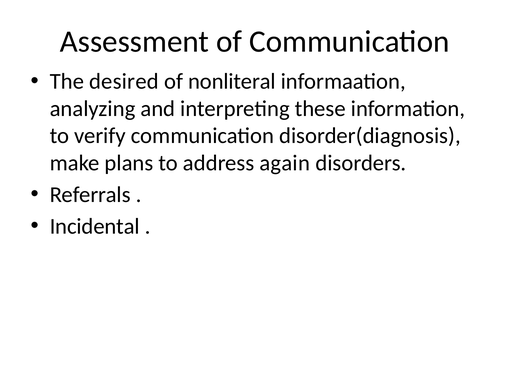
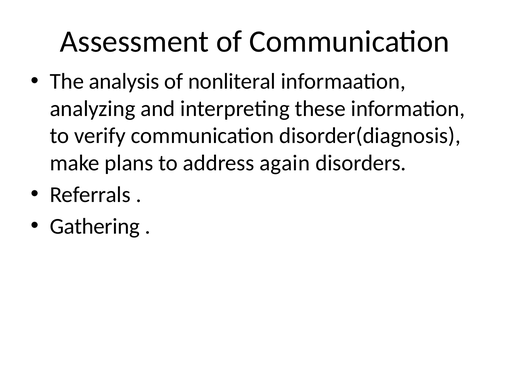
desired: desired -> analysis
Incidental: Incidental -> Gathering
